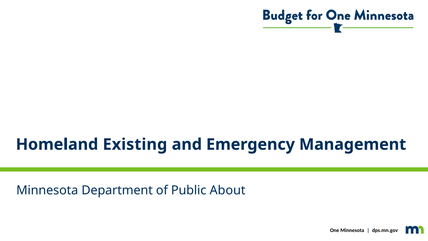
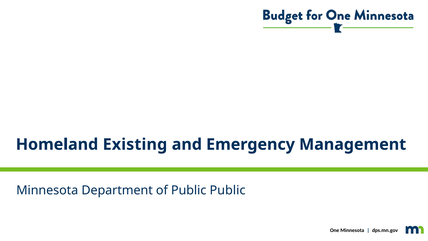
Public About: About -> Public
